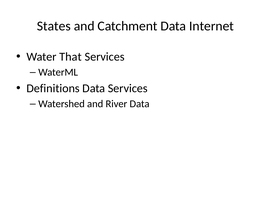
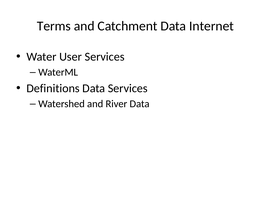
States: States -> Terms
That: That -> User
